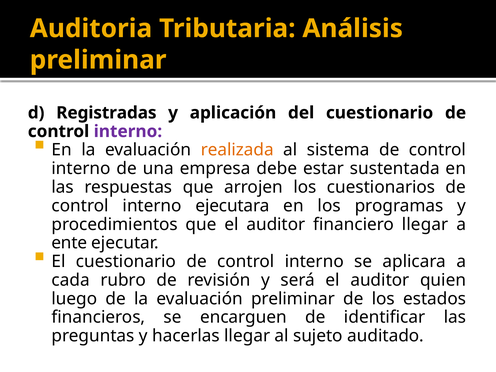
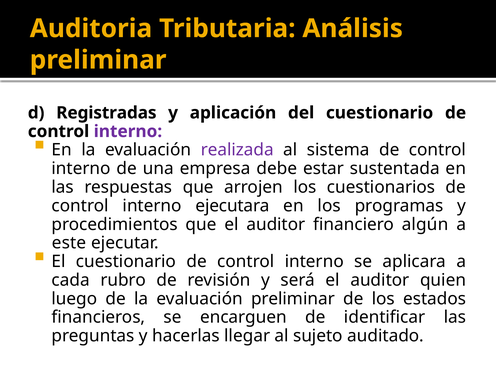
realizada colour: orange -> purple
financiero llegar: llegar -> algún
ente: ente -> este
